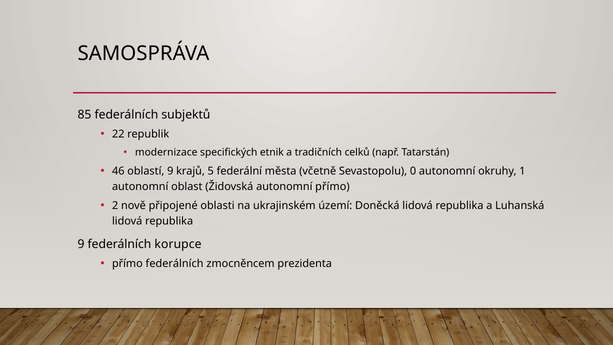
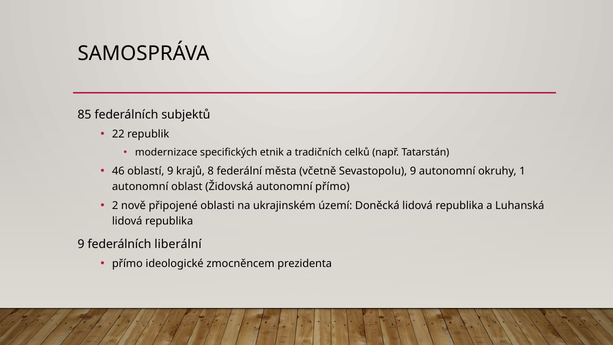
5: 5 -> 8
Sevastopolu 0: 0 -> 9
korupce: korupce -> liberální
přímo federálních: federálních -> ideologické
